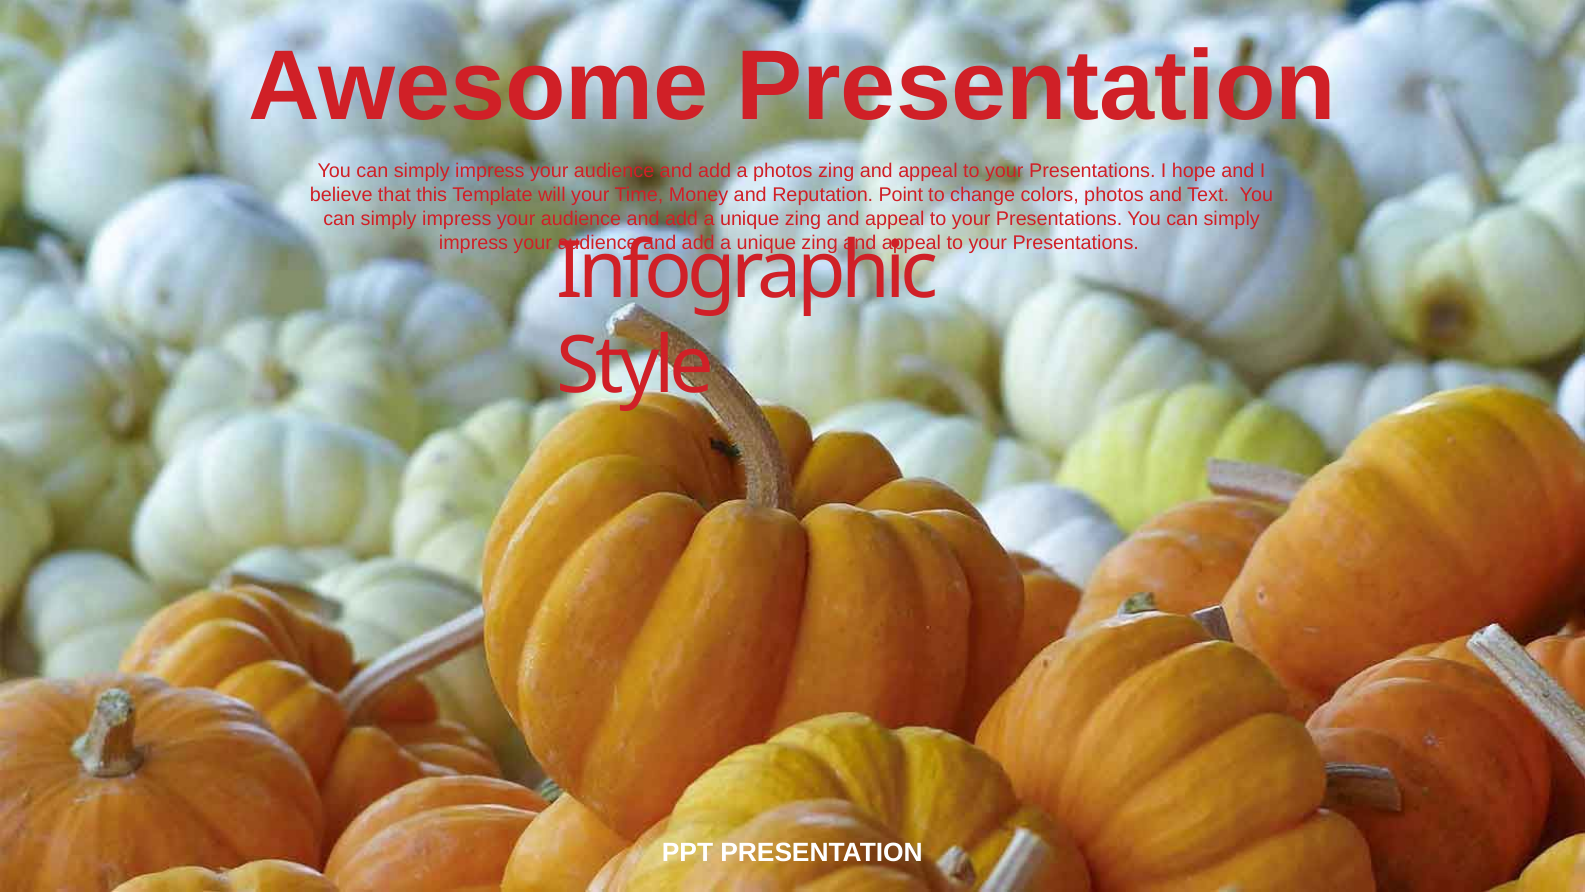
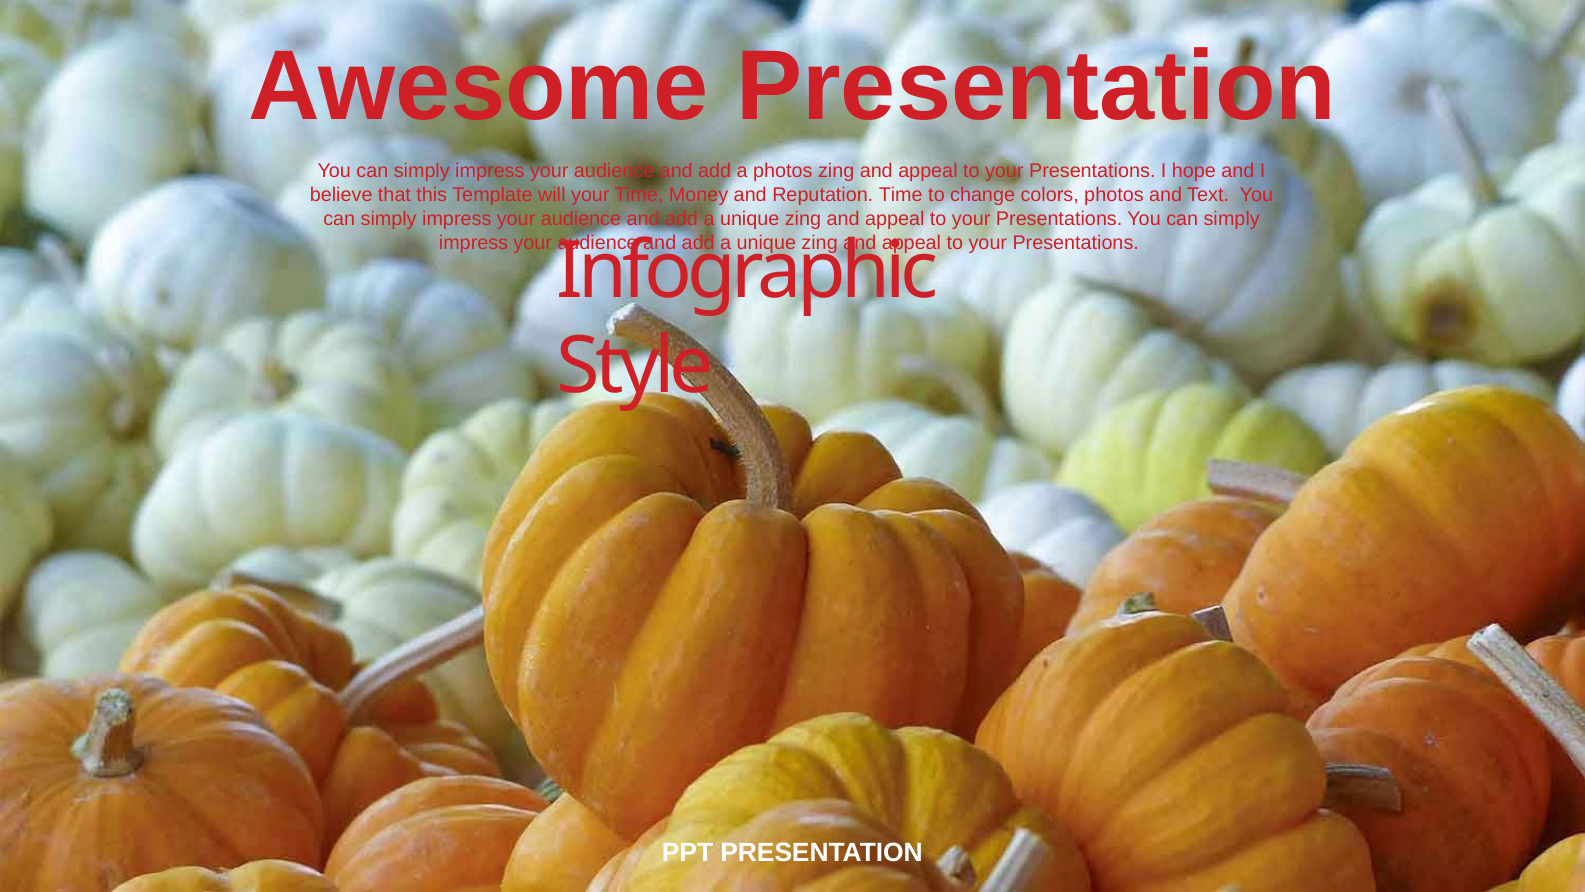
Reputation Point: Point -> Time
